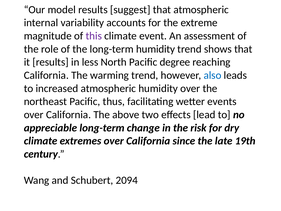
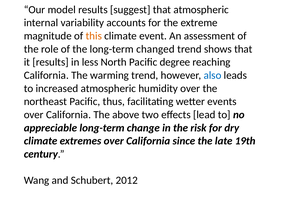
this colour: purple -> orange
long-term humidity: humidity -> changed
2094: 2094 -> 2012
